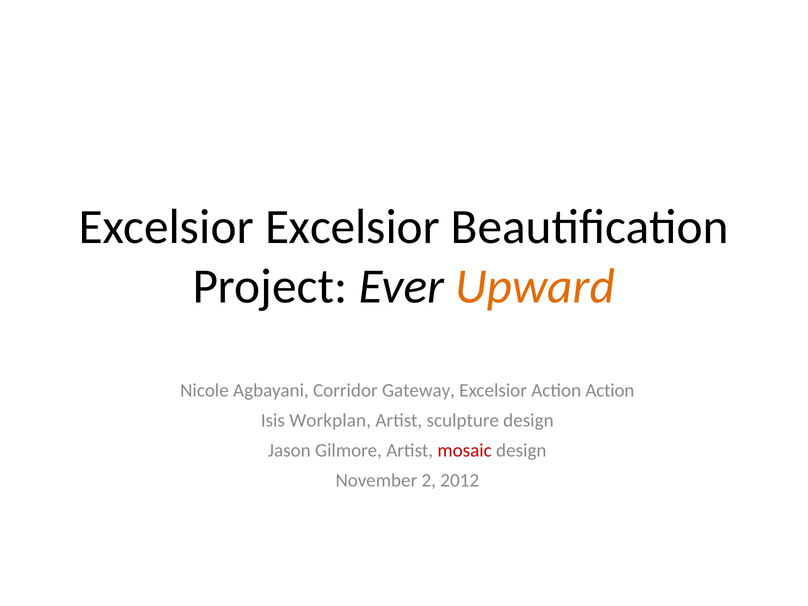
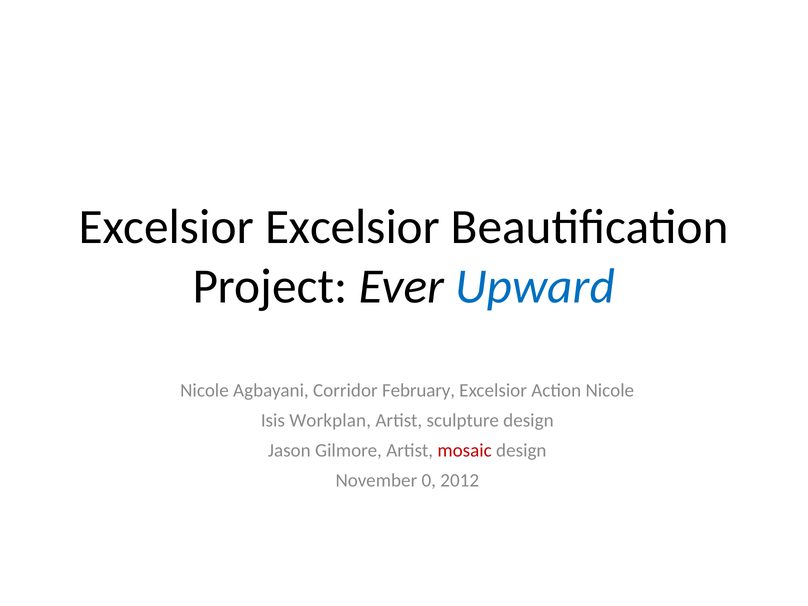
Upward colour: orange -> blue
Gateway: Gateway -> February
Action Action: Action -> Nicole
2: 2 -> 0
